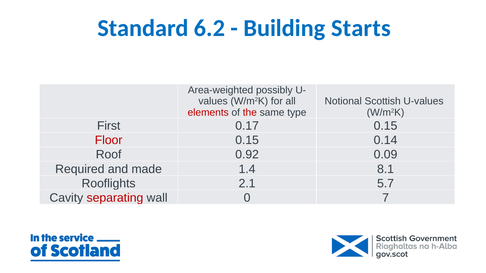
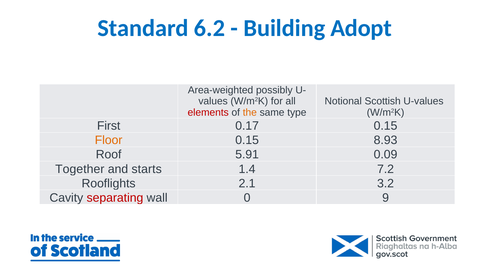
Starts: Starts -> Adopt
the colour: red -> orange
Floor colour: red -> orange
0.14: 0.14 -> 8.93
0.92: 0.92 -> 5.91
Required: Required -> Together
made: made -> starts
8.1: 8.1 -> 7.2
5.7: 5.7 -> 3.2
7: 7 -> 9
